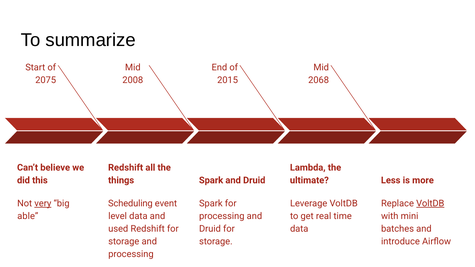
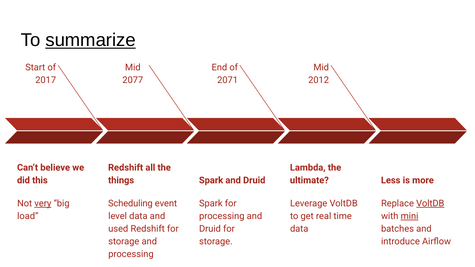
summarize underline: none -> present
2075: 2075 -> 2017
2008: 2008 -> 2077
2015: 2015 -> 2071
2068: 2068 -> 2012
able: able -> load
mini underline: none -> present
